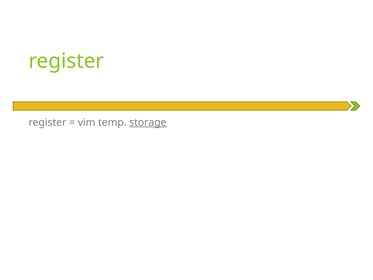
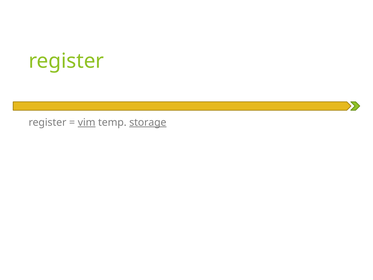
vim underline: none -> present
